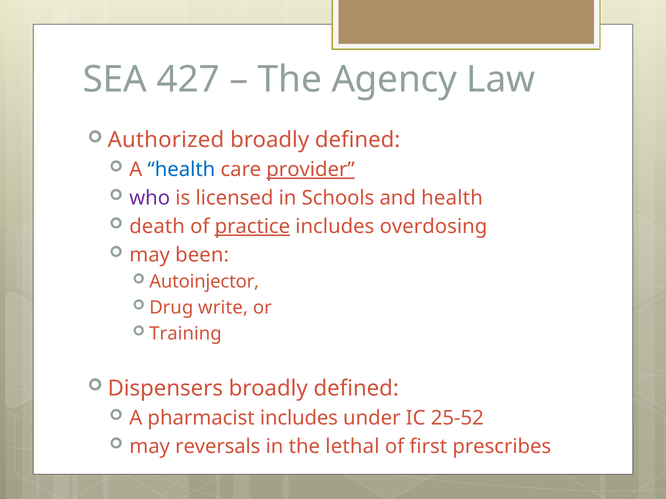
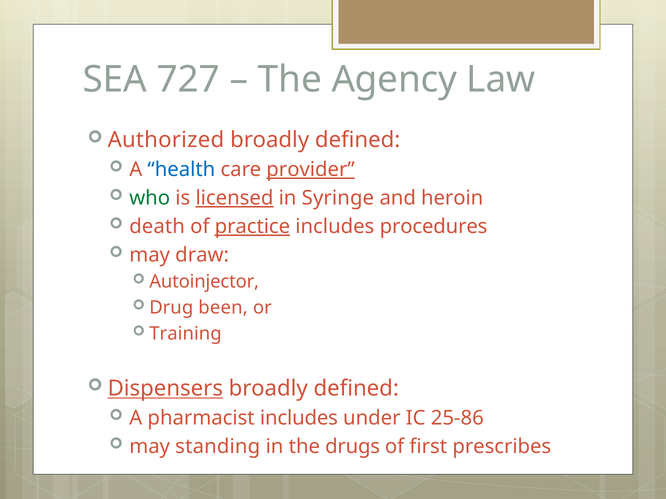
427: 427 -> 727
who colour: purple -> green
licensed underline: none -> present
Schools: Schools -> Syringe
and health: health -> heroin
overdosing: overdosing -> procedures
been: been -> draw
write: write -> been
Dispensers underline: none -> present
25-52: 25-52 -> 25-86
reversals: reversals -> standing
lethal: lethal -> drugs
